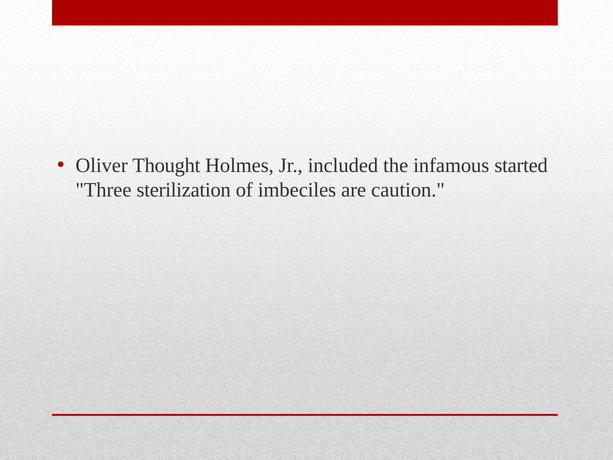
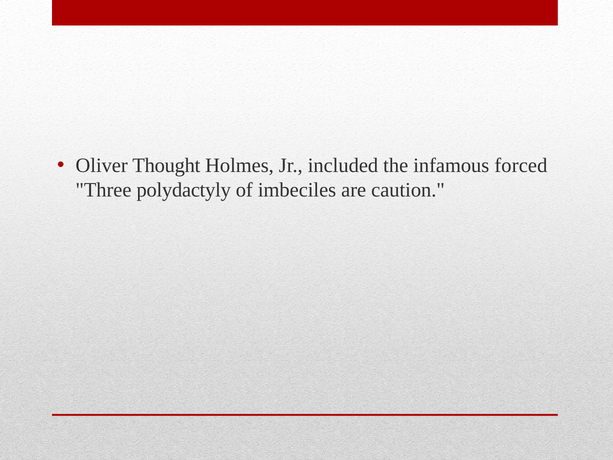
started: started -> forced
sterilization: sterilization -> polydactyly
